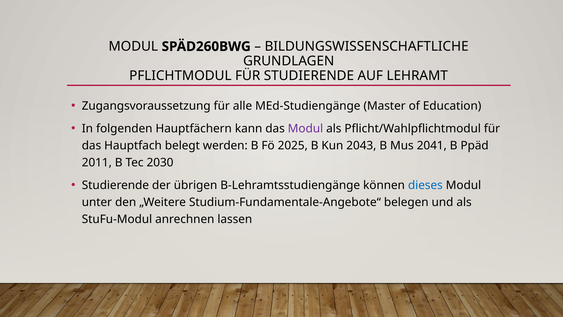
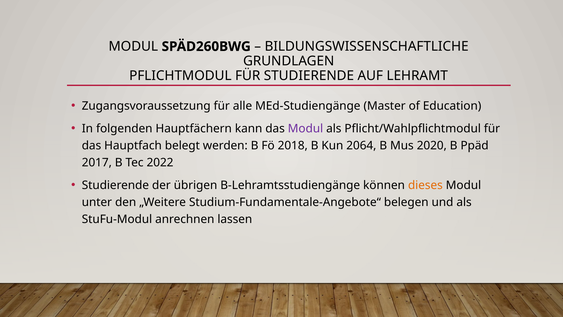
2025: 2025 -> 2018
2043: 2043 -> 2064
2041: 2041 -> 2020
2011: 2011 -> 2017
2030: 2030 -> 2022
dieses colour: blue -> orange
